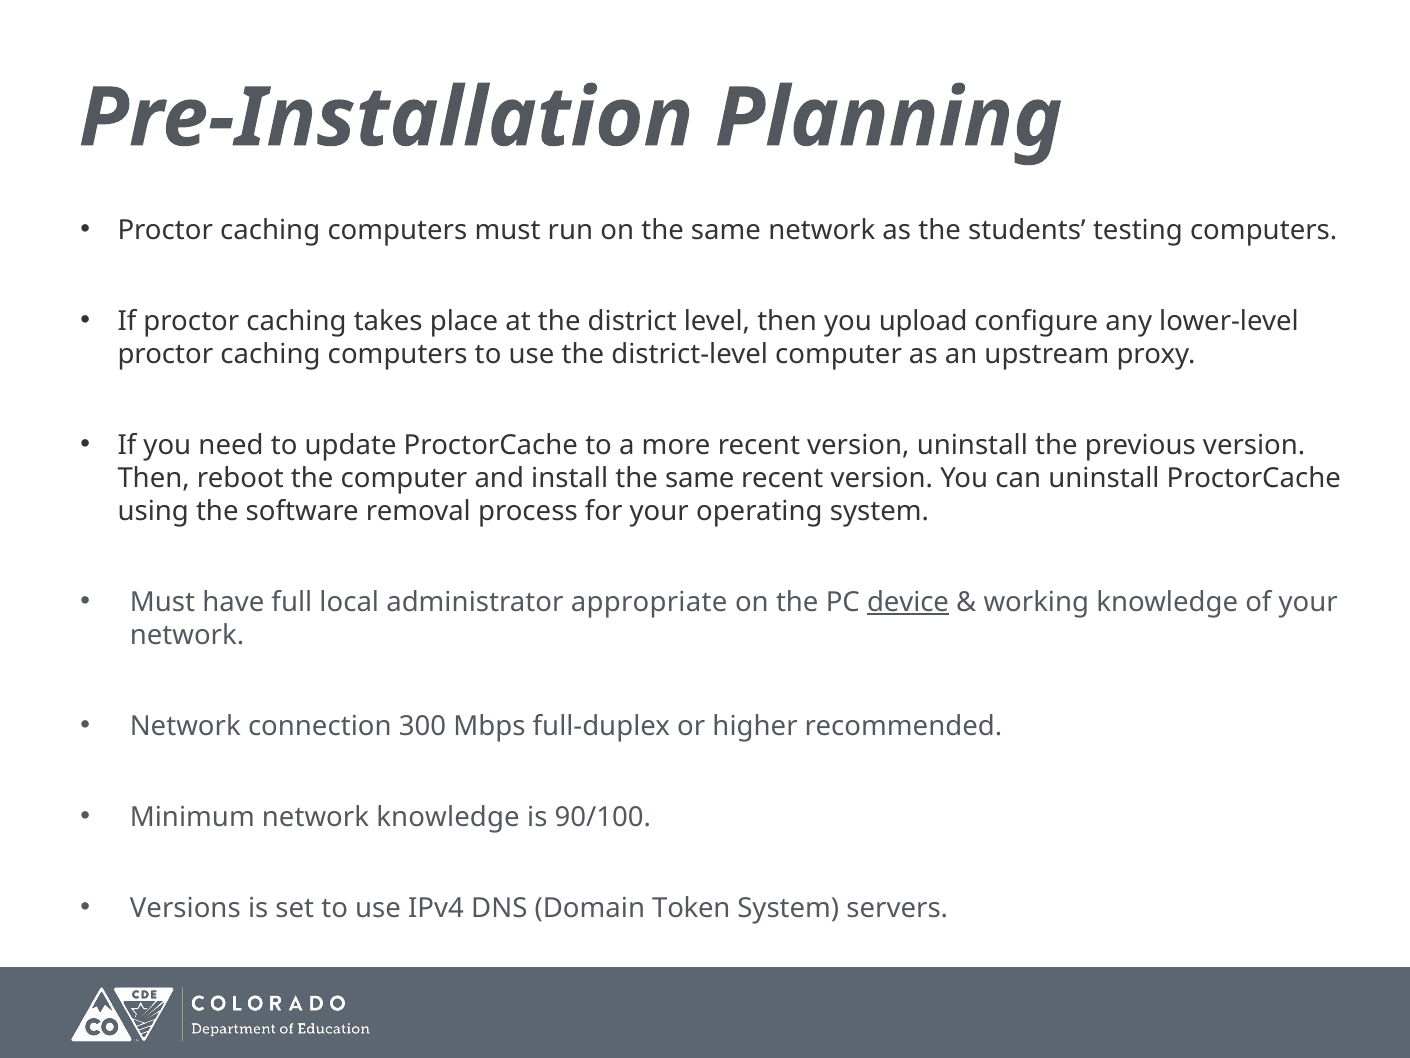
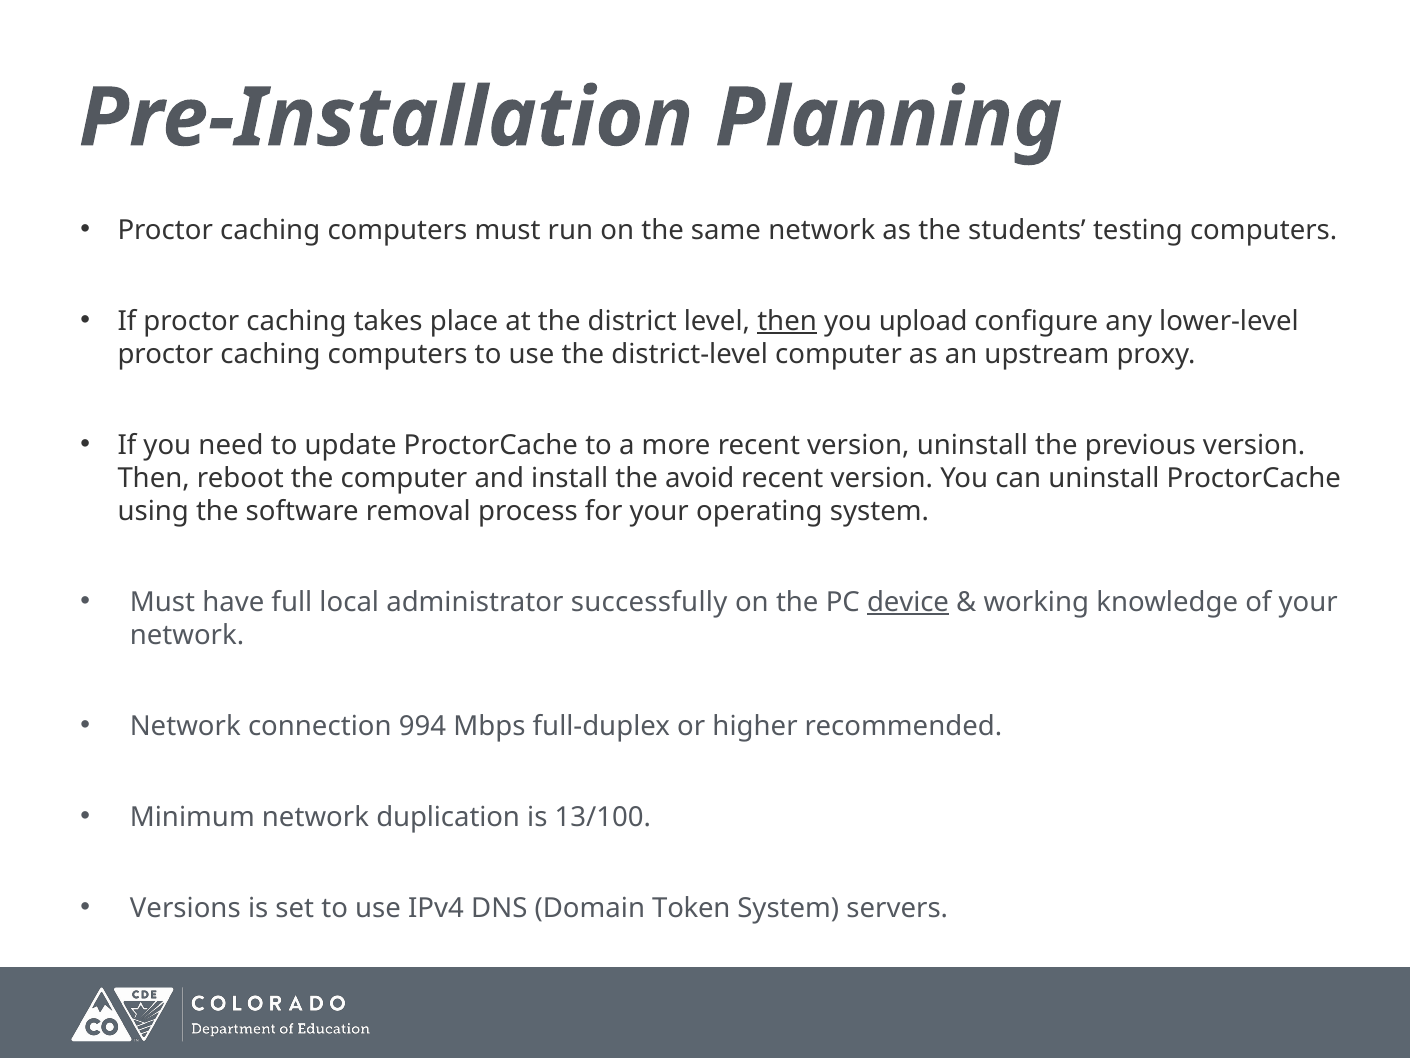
then at (787, 321) underline: none -> present
install the same: same -> avoid
appropriate: appropriate -> successfully
300: 300 -> 994
network knowledge: knowledge -> duplication
90/100: 90/100 -> 13/100
